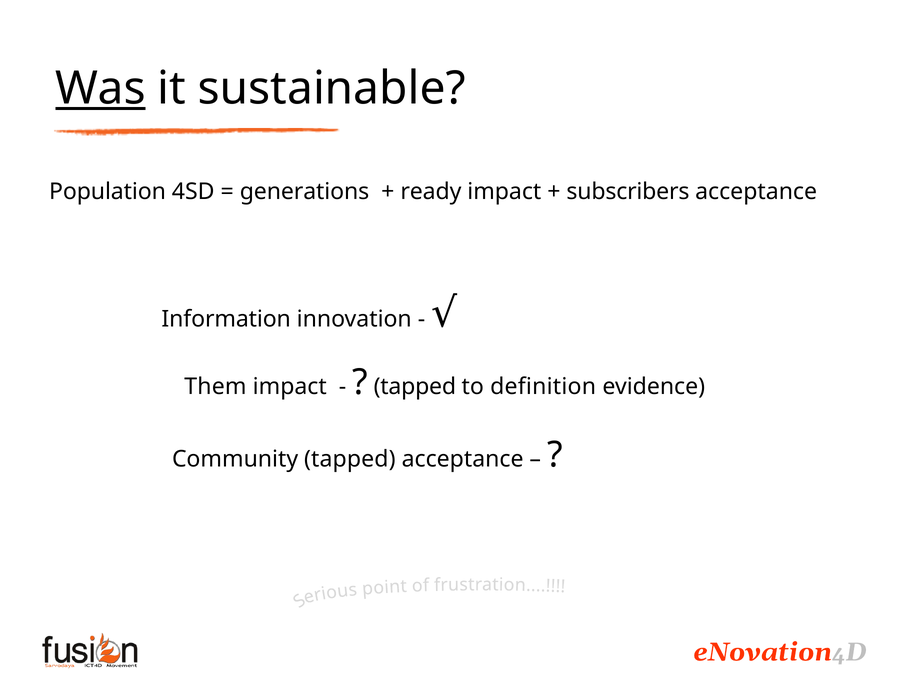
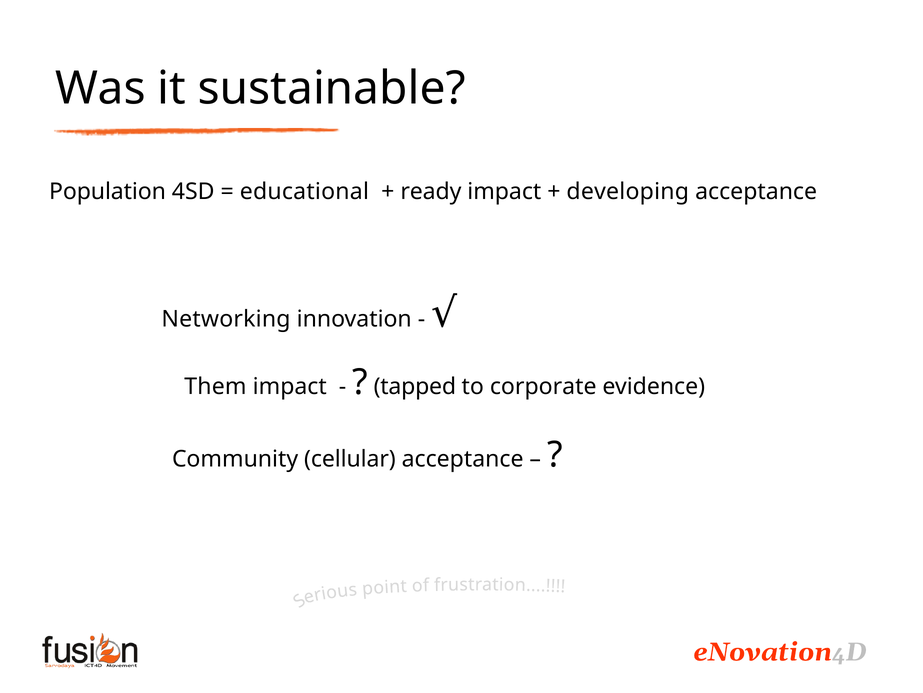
Was underline: present -> none
generations: generations -> educational
subscribers: subscribers -> developing
Information: Information -> Networking
definition: definition -> corporate
Community tapped: tapped -> cellular
